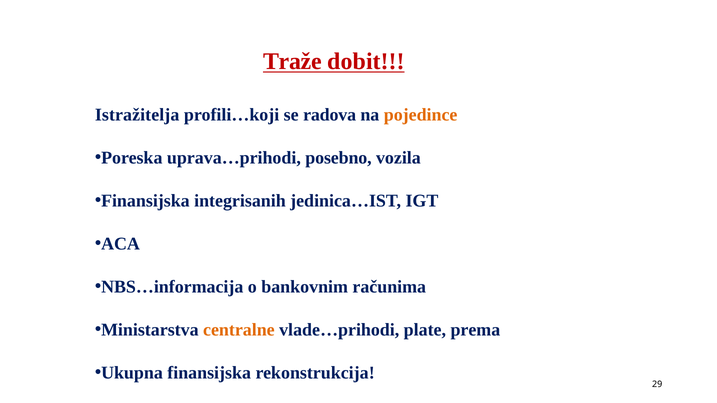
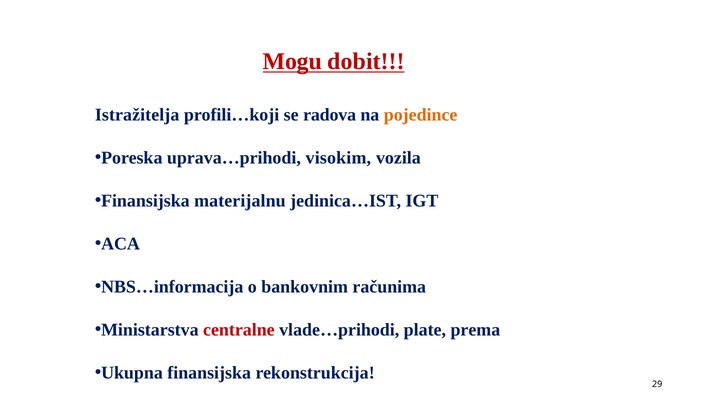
Traže: Traže -> Mogu
posebno: posebno -> visokim
integrisanih: integrisanih -> materijalnu
centralne colour: orange -> red
